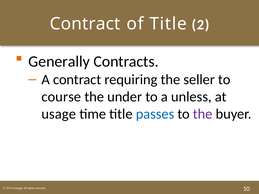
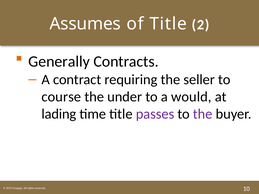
Contract at (85, 24): Contract -> Assumes
unless: unless -> would
usage: usage -> lading
passes colour: blue -> purple
